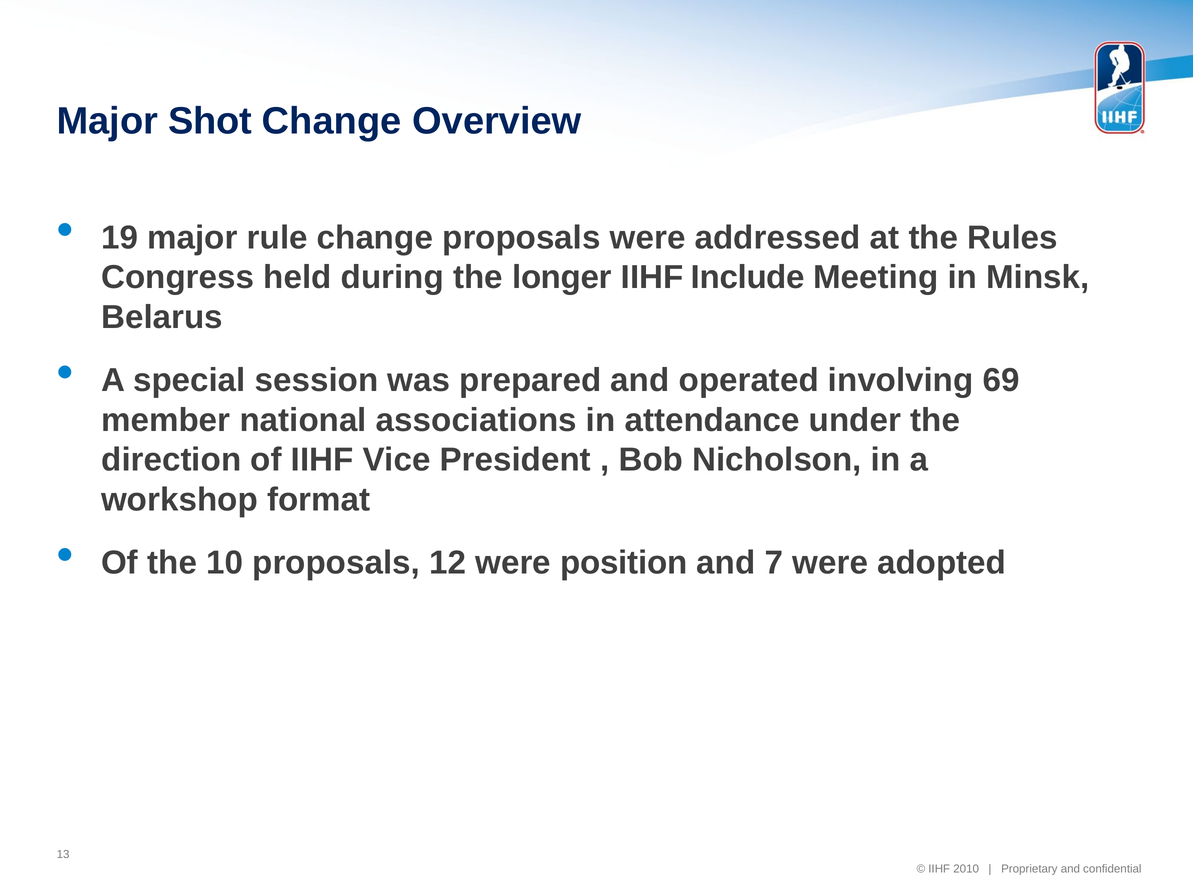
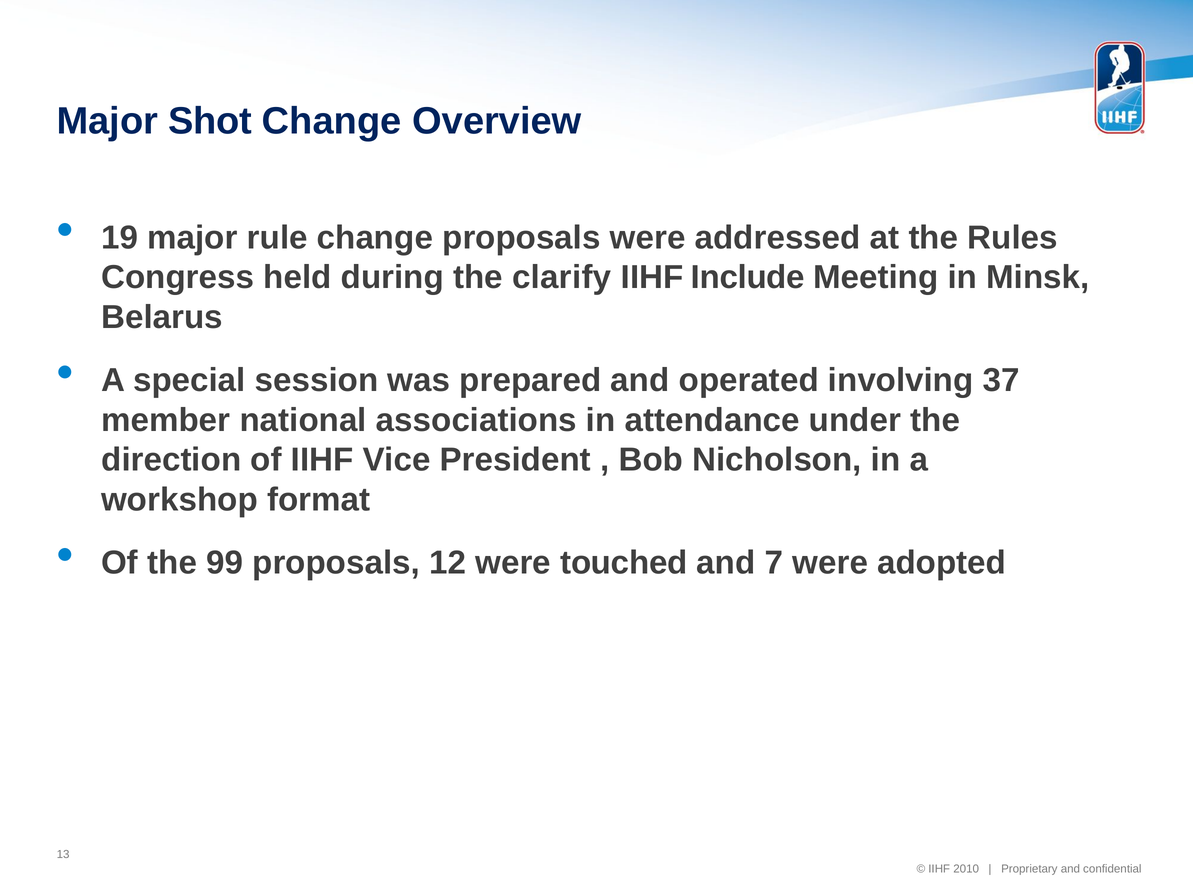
longer: longer -> clarify
69: 69 -> 37
10: 10 -> 99
position: position -> touched
